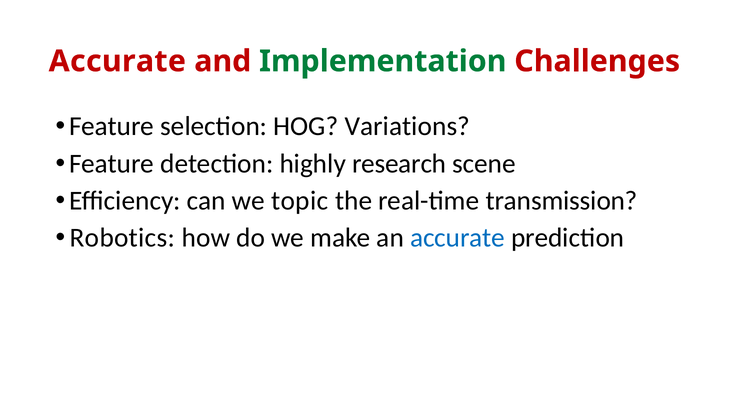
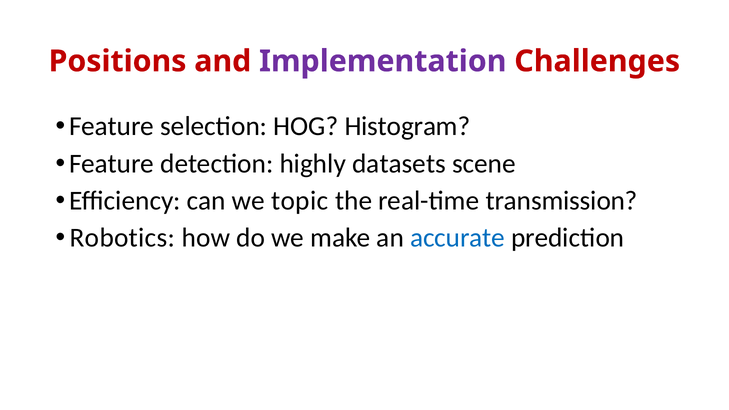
Accurate at (117, 61): Accurate -> Positions
Implementation colour: green -> purple
Variations: Variations -> Histogram
research: research -> datasets
